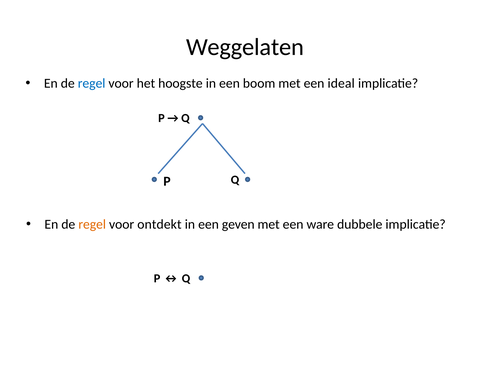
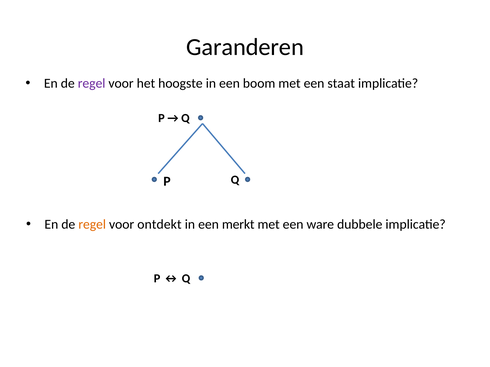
Weggelaten: Weggelaten -> Garanderen
regel at (92, 83) colour: blue -> purple
ideal: ideal -> staat
geven: geven -> merkt
